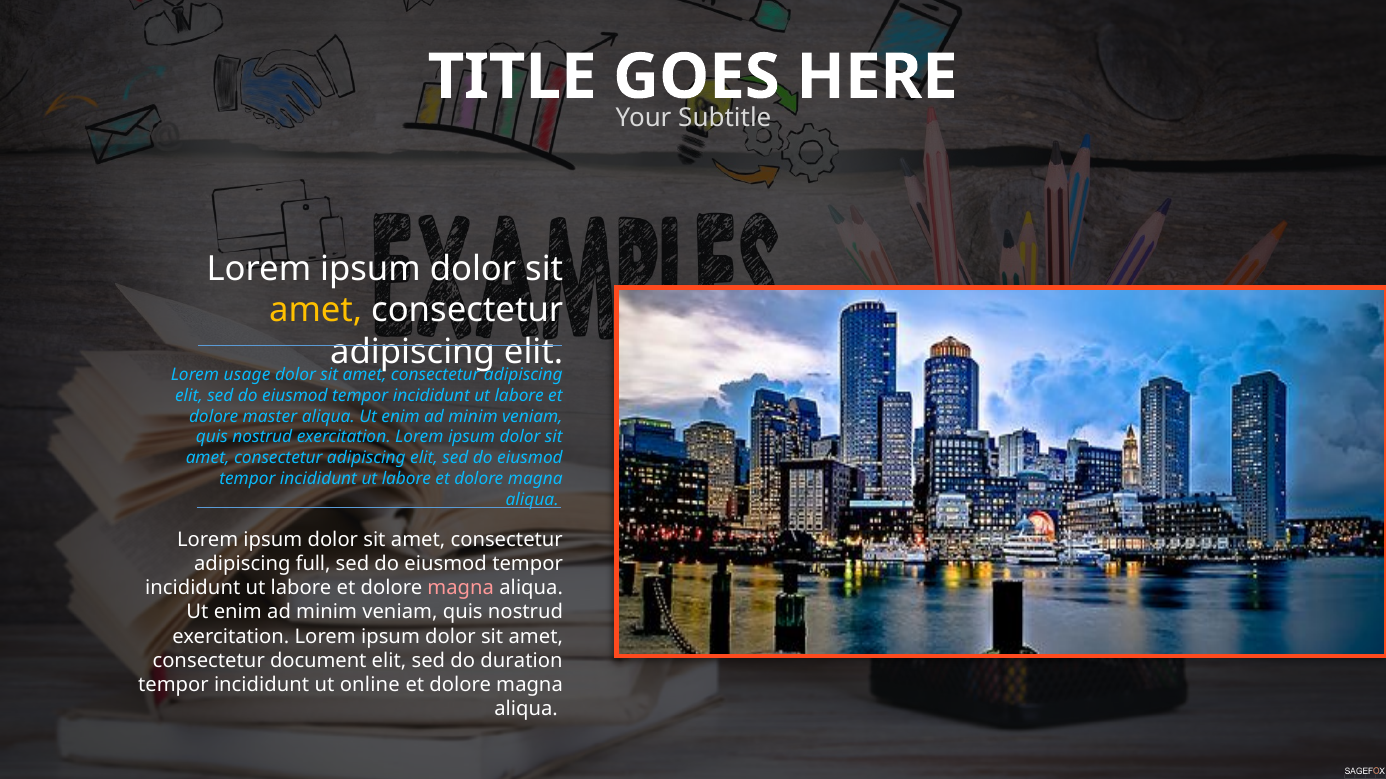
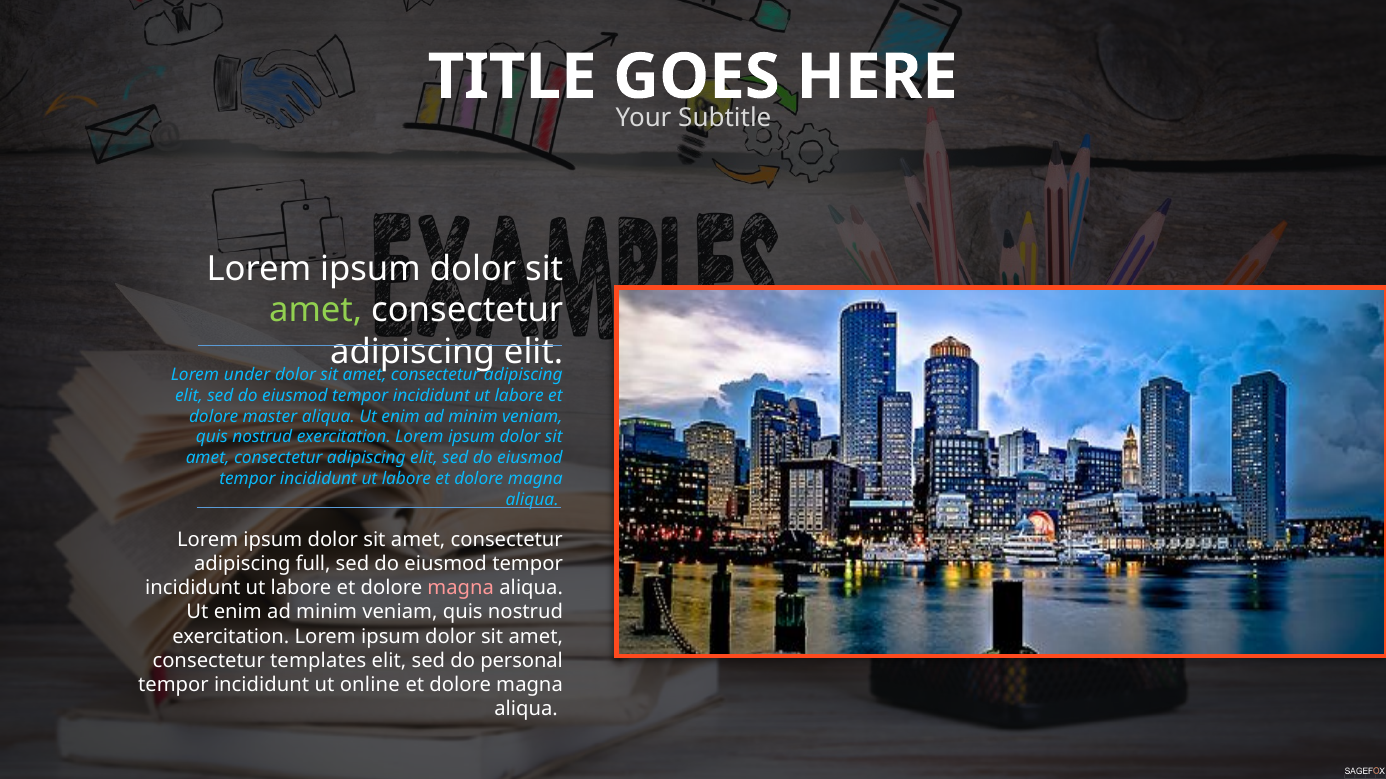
amet at (316, 310) colour: yellow -> light green
usage: usage -> under
document: document -> templates
duration: duration -> personal
